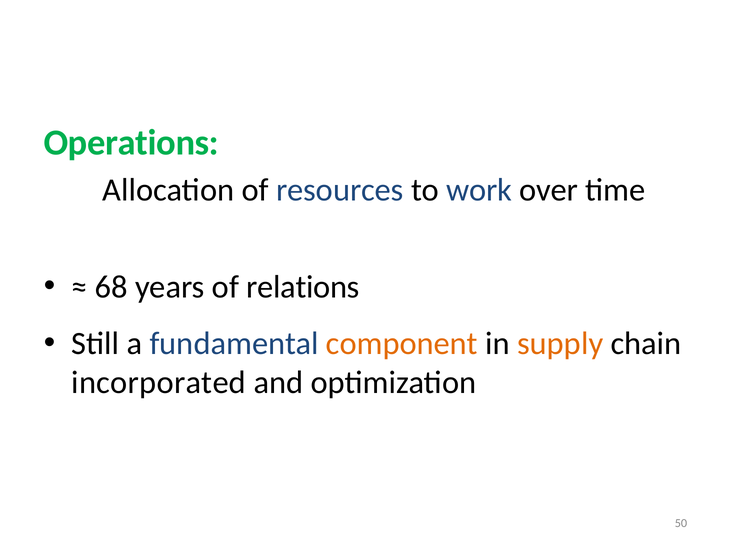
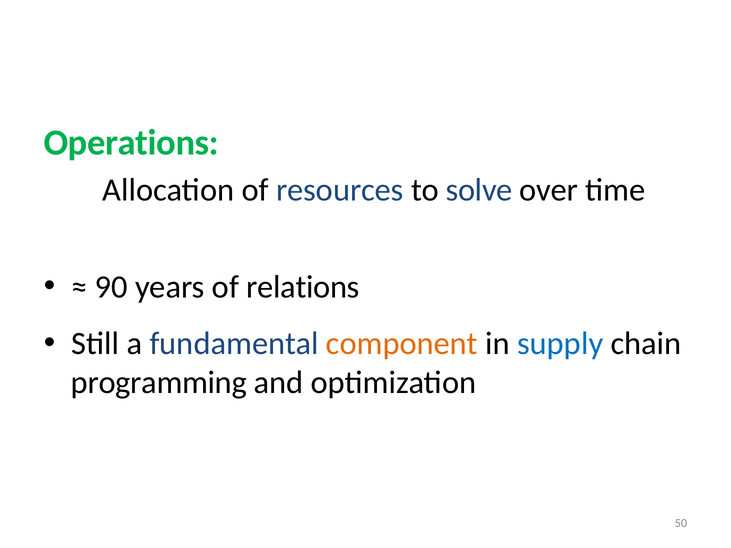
work: work -> solve
68: 68 -> 90
supply colour: orange -> blue
incorporated: incorporated -> programming
